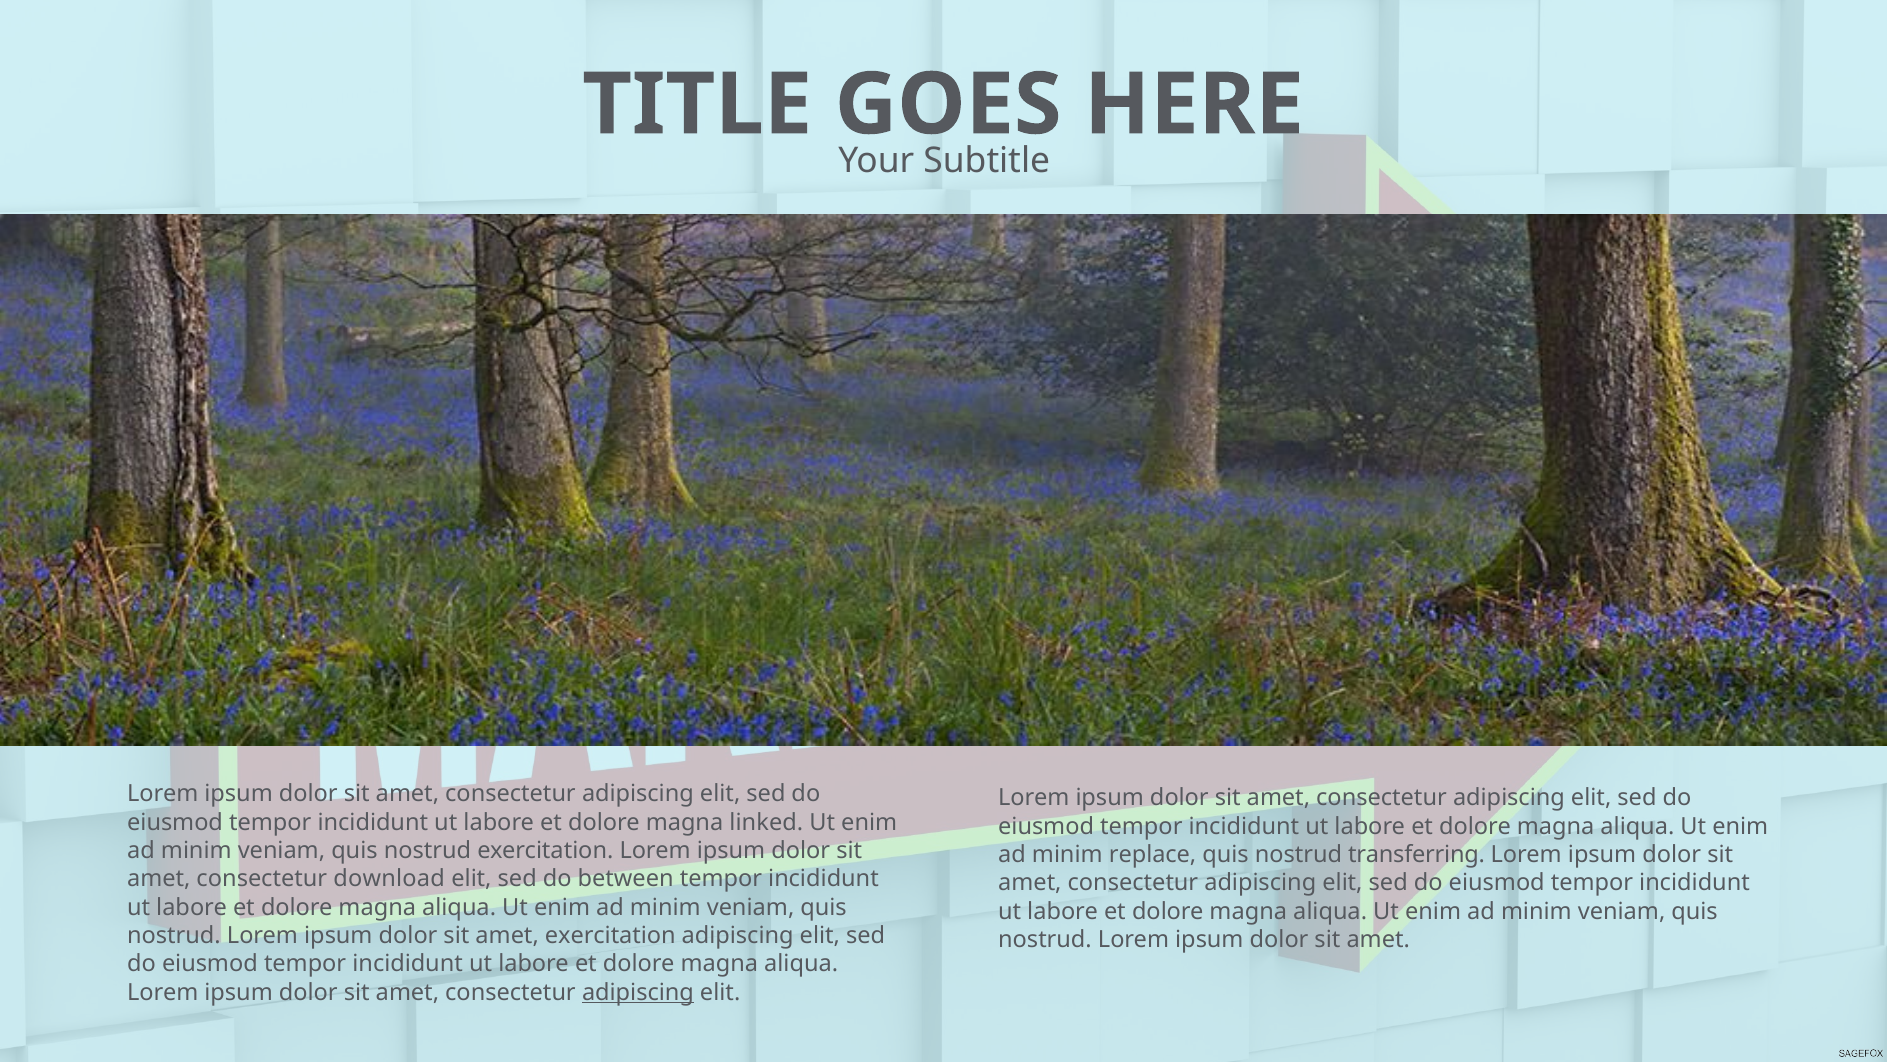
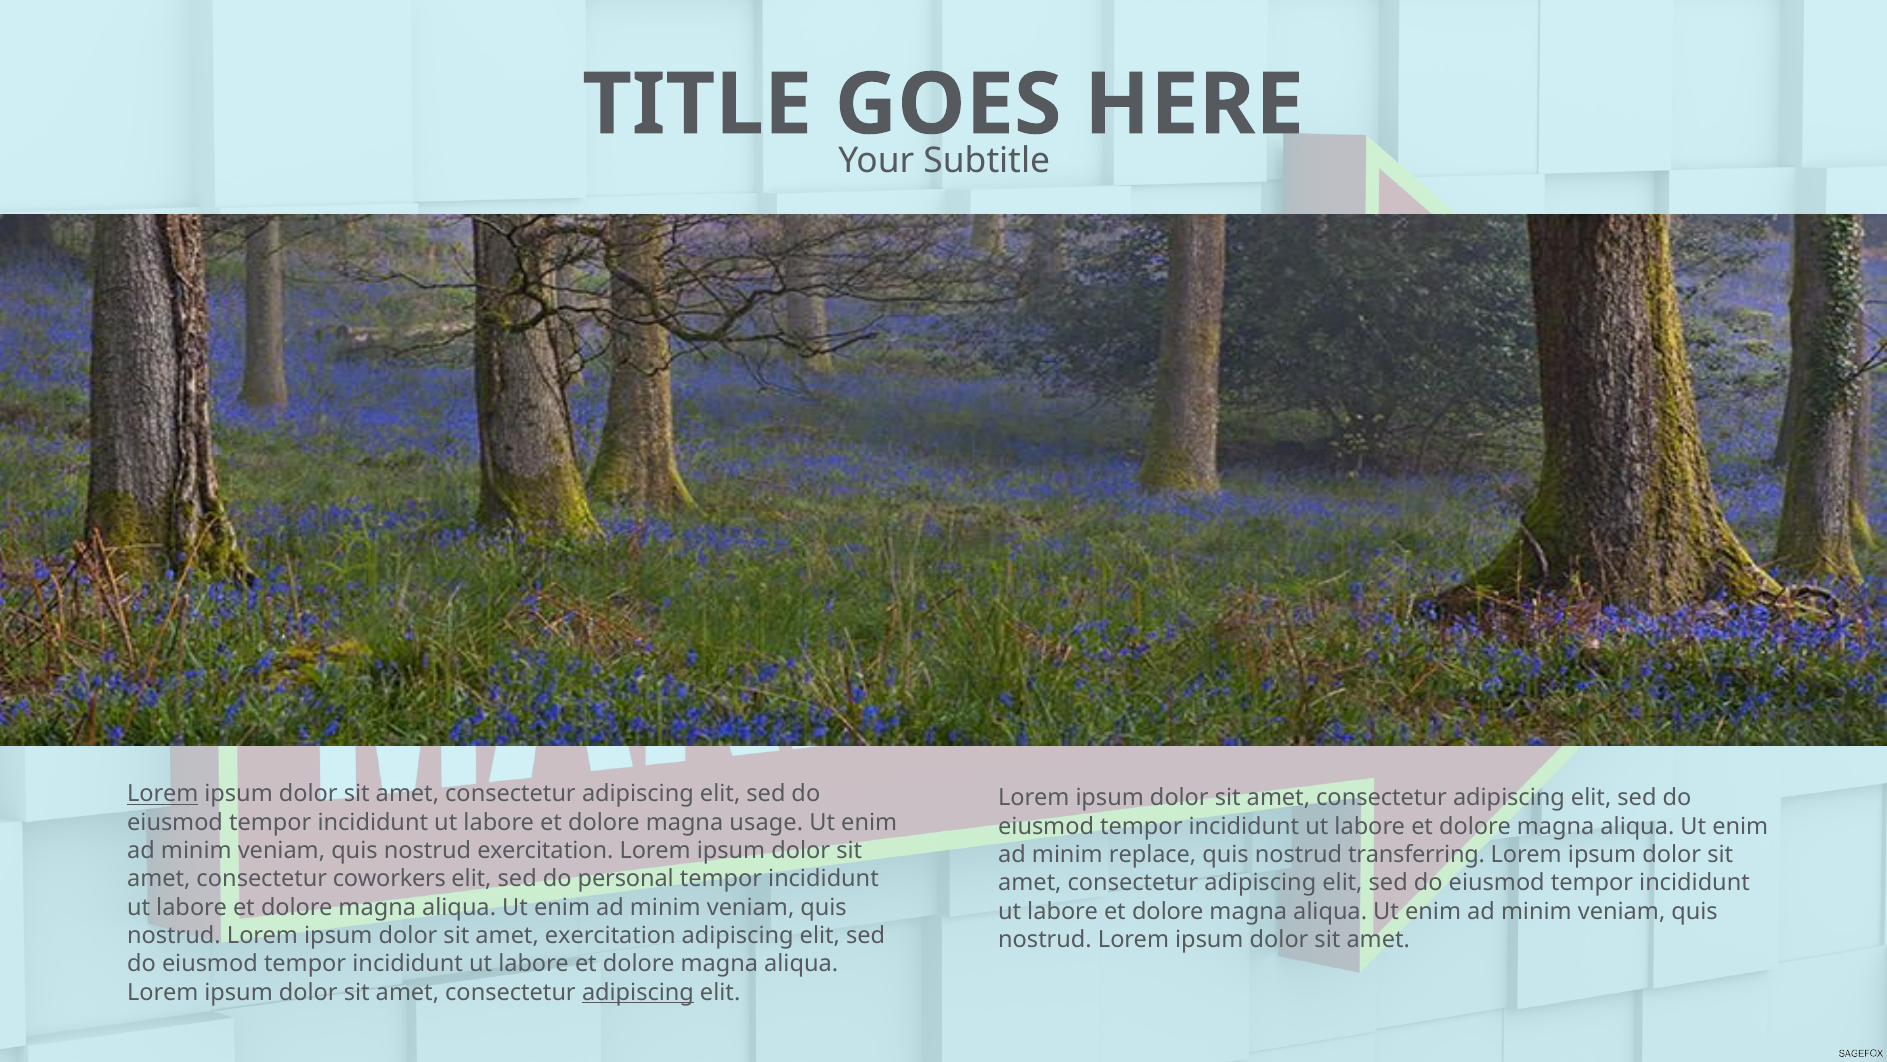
Lorem at (163, 794) underline: none -> present
linked: linked -> usage
download: download -> coworkers
between: between -> personal
